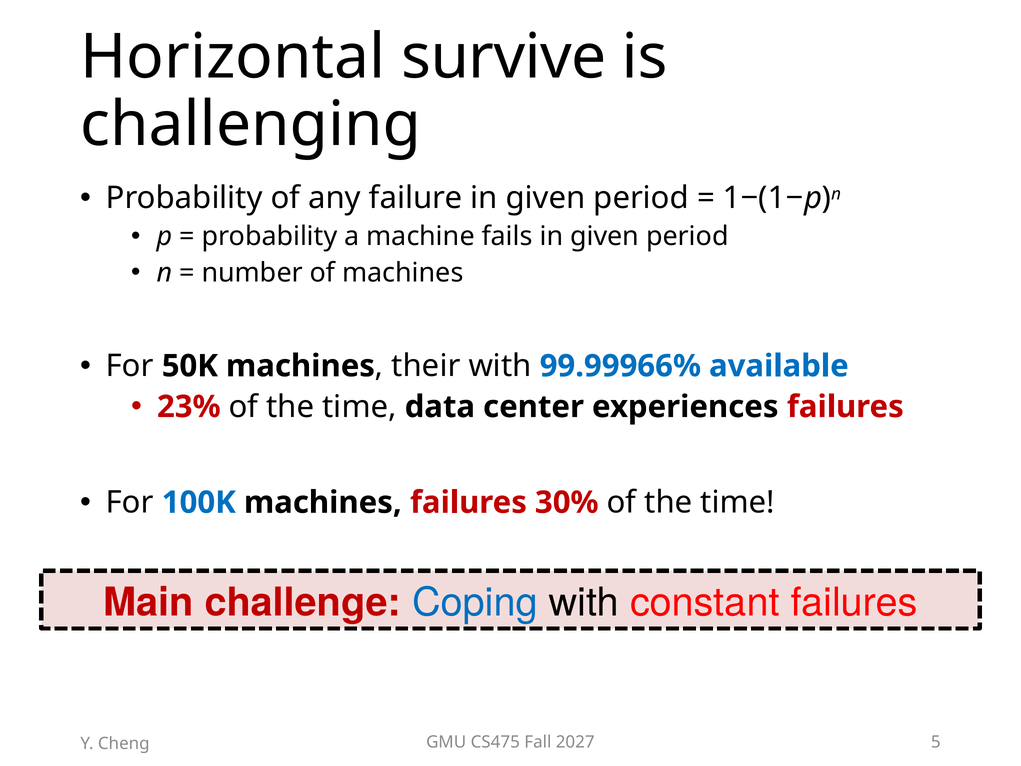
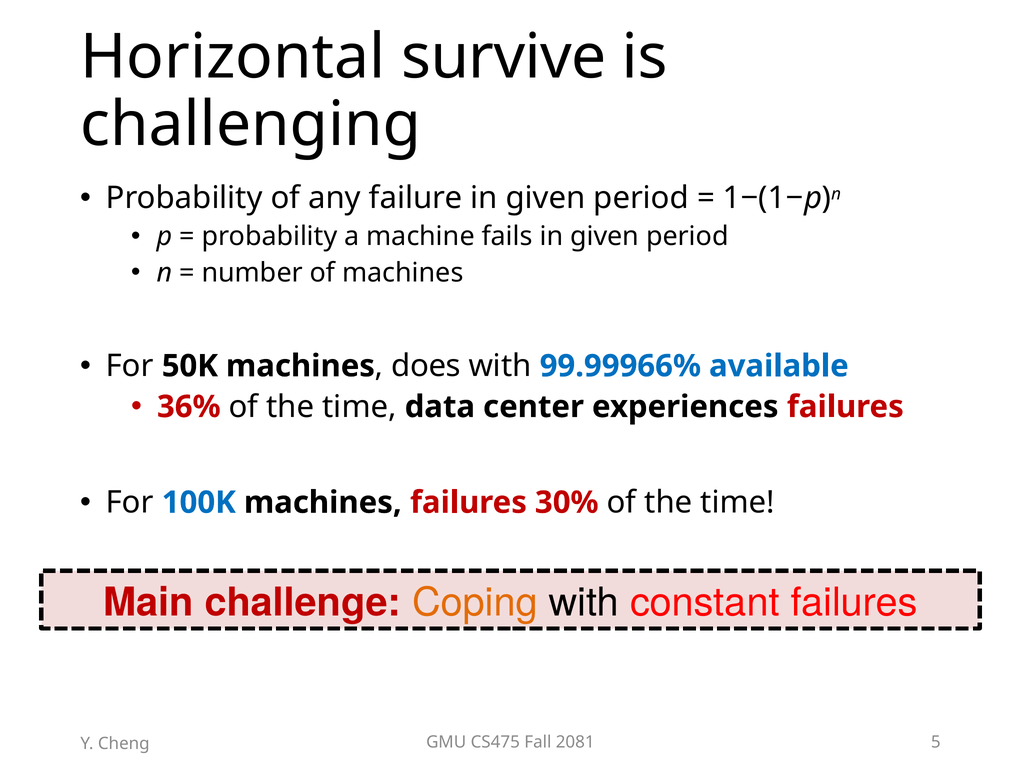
their: their -> does
23%: 23% -> 36%
Coping colour: blue -> orange
2027: 2027 -> 2081
